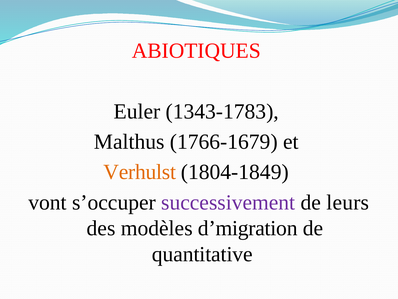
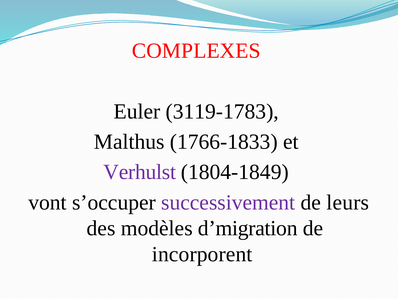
ABIOTIQUES: ABIOTIQUES -> COMPLEXES
1343-1783: 1343-1783 -> 3119-1783
1766-1679: 1766-1679 -> 1766-1833
Verhulst colour: orange -> purple
quantitative: quantitative -> incorporent
